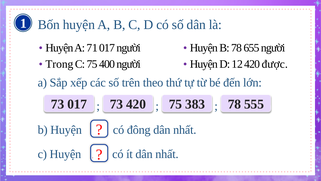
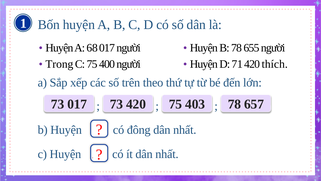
71: 71 -> 68
12: 12 -> 71
được: được -> thích
383: 383 -> 403
555: 555 -> 657
